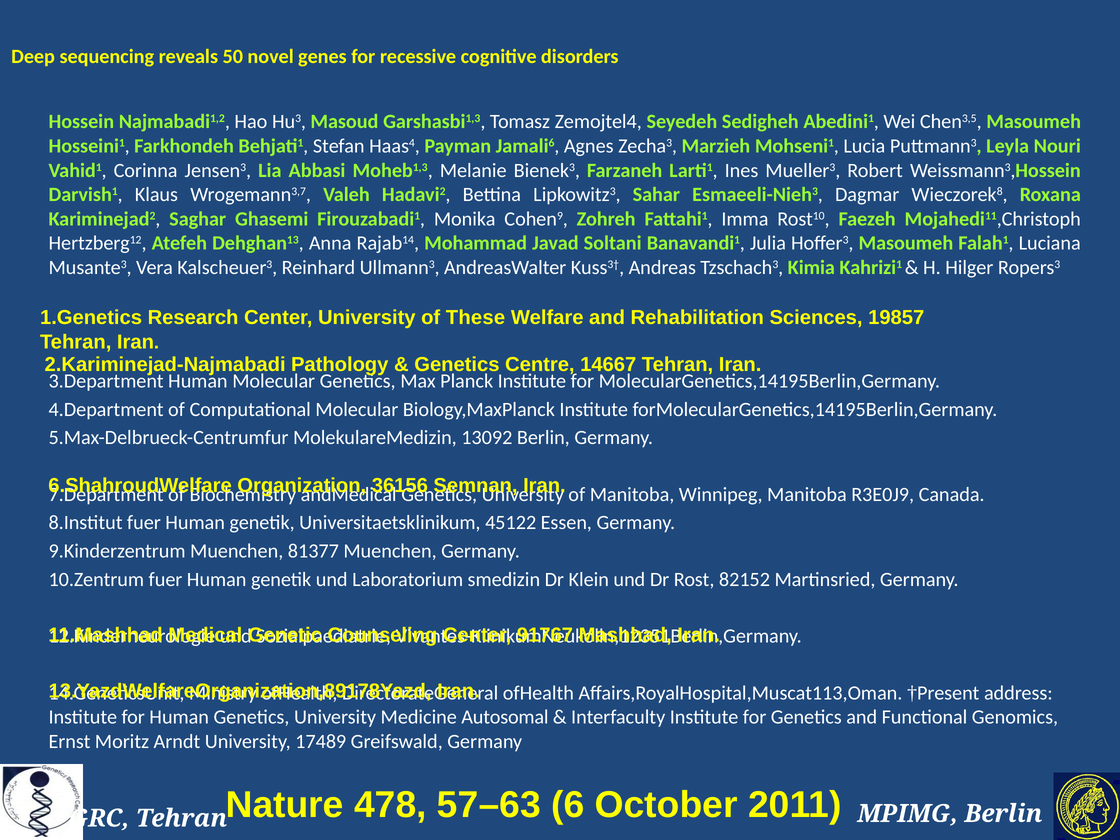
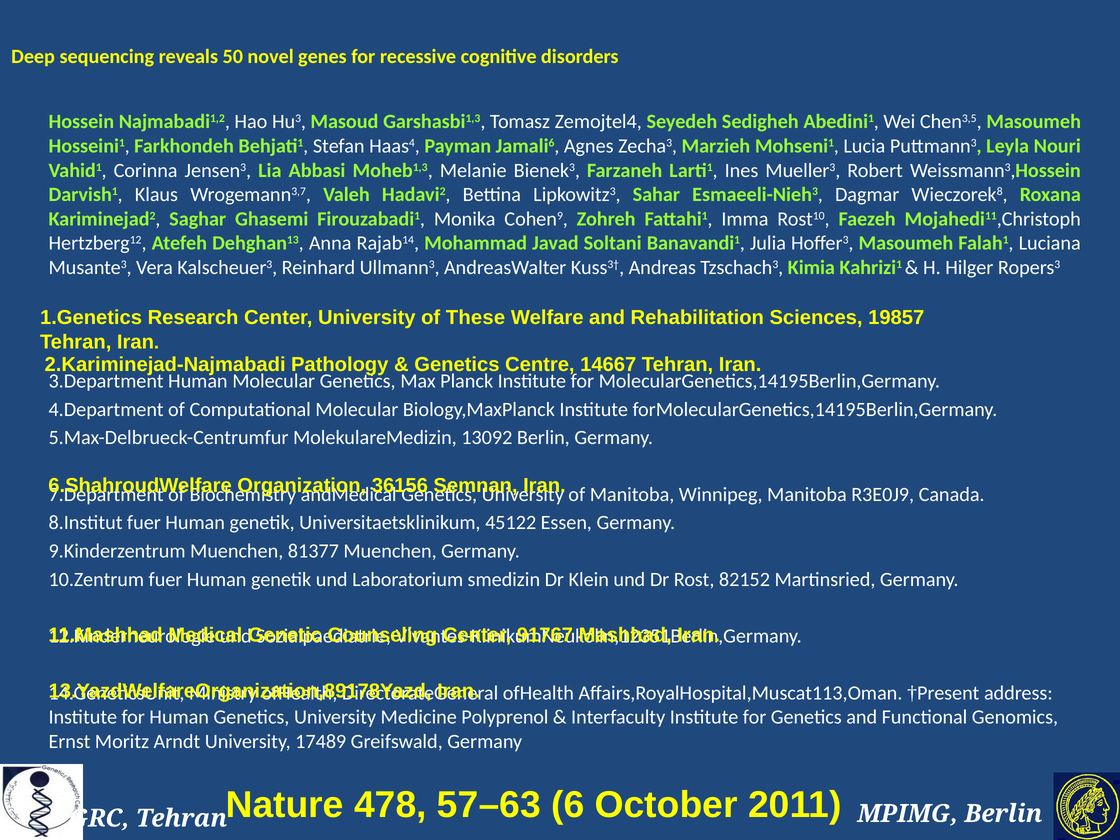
Autosomal: Autosomal -> Polyprenol
